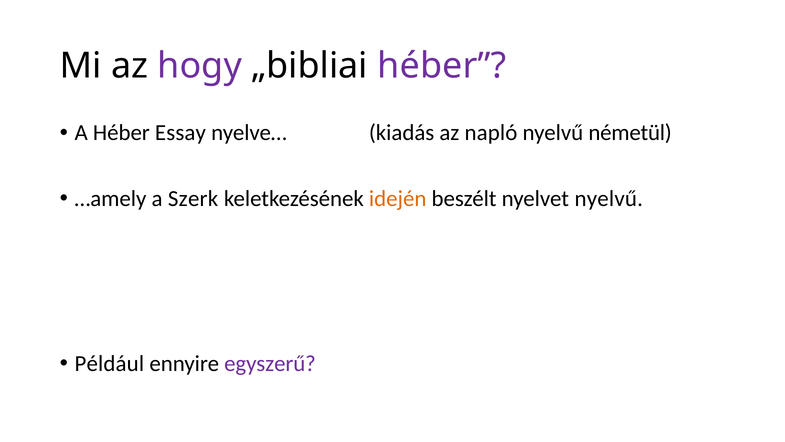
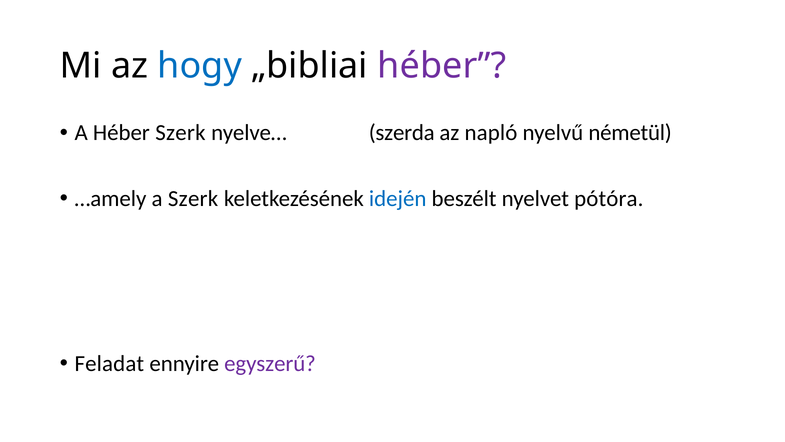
hogy colour: purple -> blue
Héber Essay: Essay -> Szerk
kiadás: kiadás -> szerda
idején colour: orange -> blue
nyelvet nyelvű: nyelvű -> pótóra
Például: Például -> Feladat
